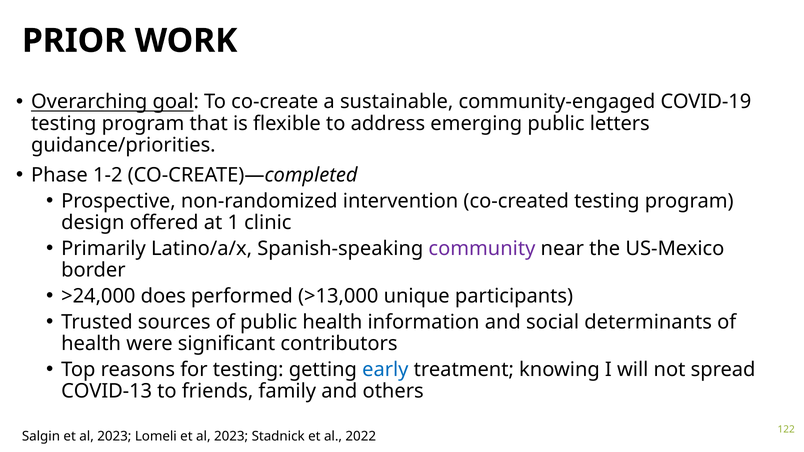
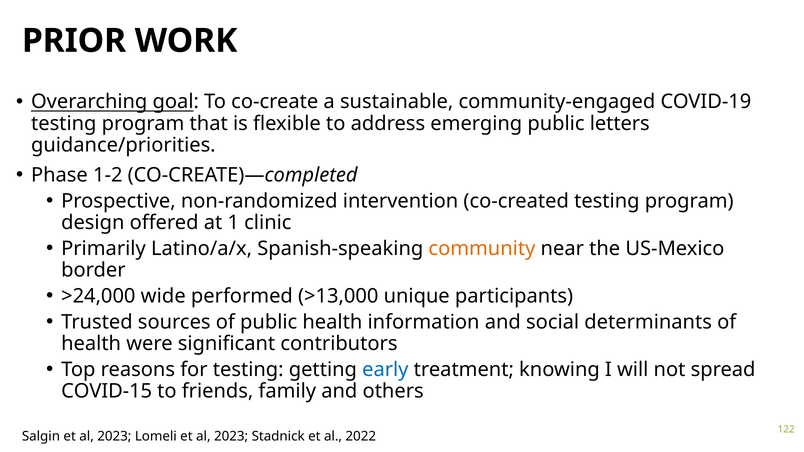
community colour: purple -> orange
does: does -> wide
COVID-13: COVID-13 -> COVID-15
